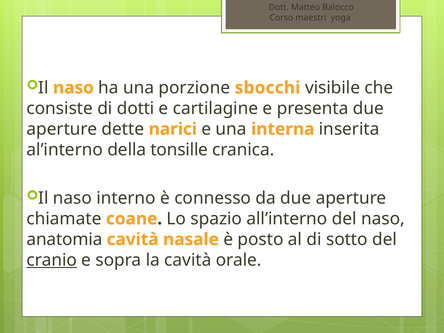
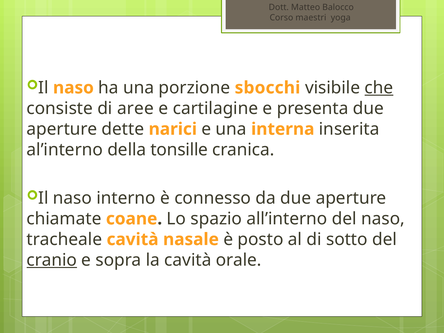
che underline: none -> present
dotti: dotti -> aree
anatomia: anatomia -> tracheale
